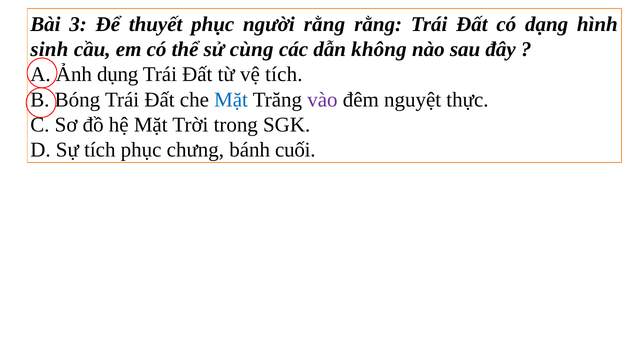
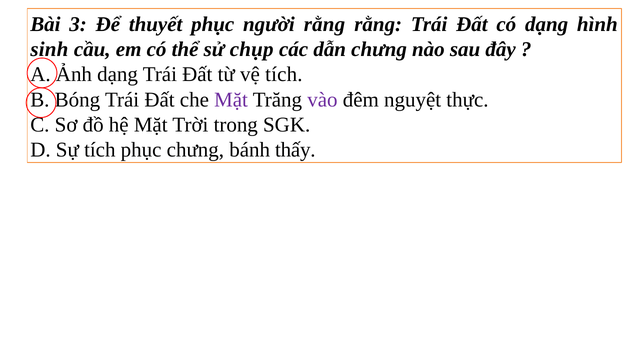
cùng: cùng -> chụp
dẫn không: không -> chưng
Ảnh dụng: dụng -> dạng
Mặt at (231, 100) colour: blue -> purple
cuối: cuối -> thấy
